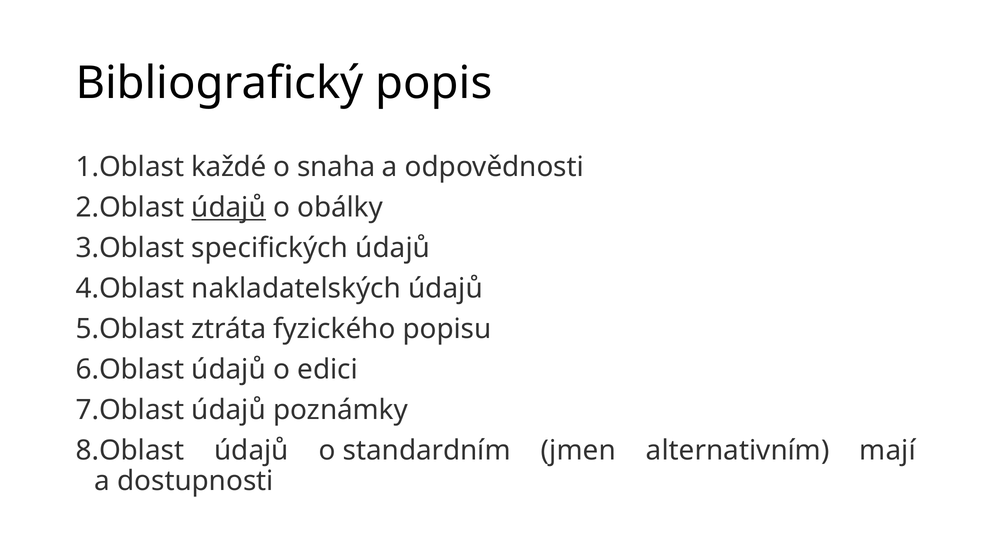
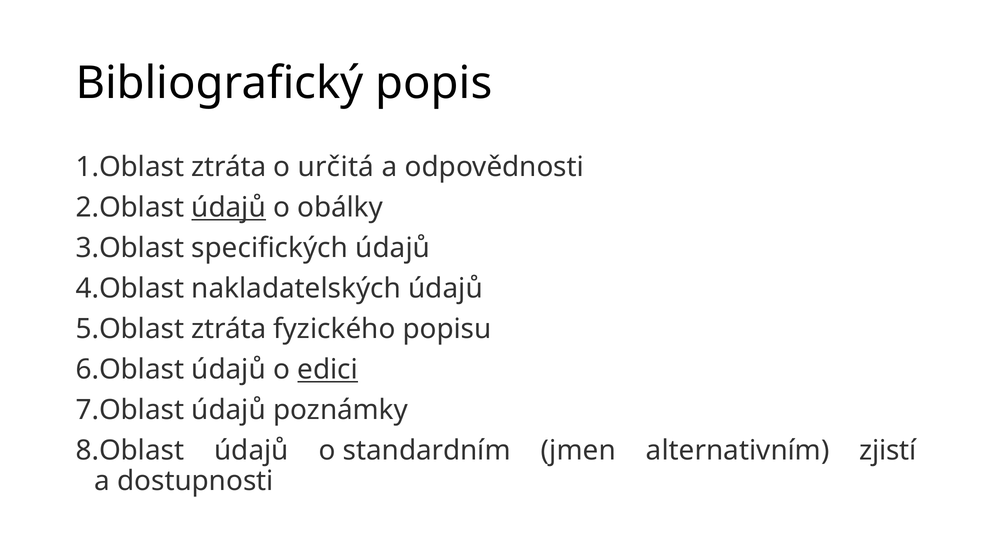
každé at (229, 167): každé -> ztráta
snaha: snaha -> určitá
edici underline: none -> present
mají: mají -> zjistí
